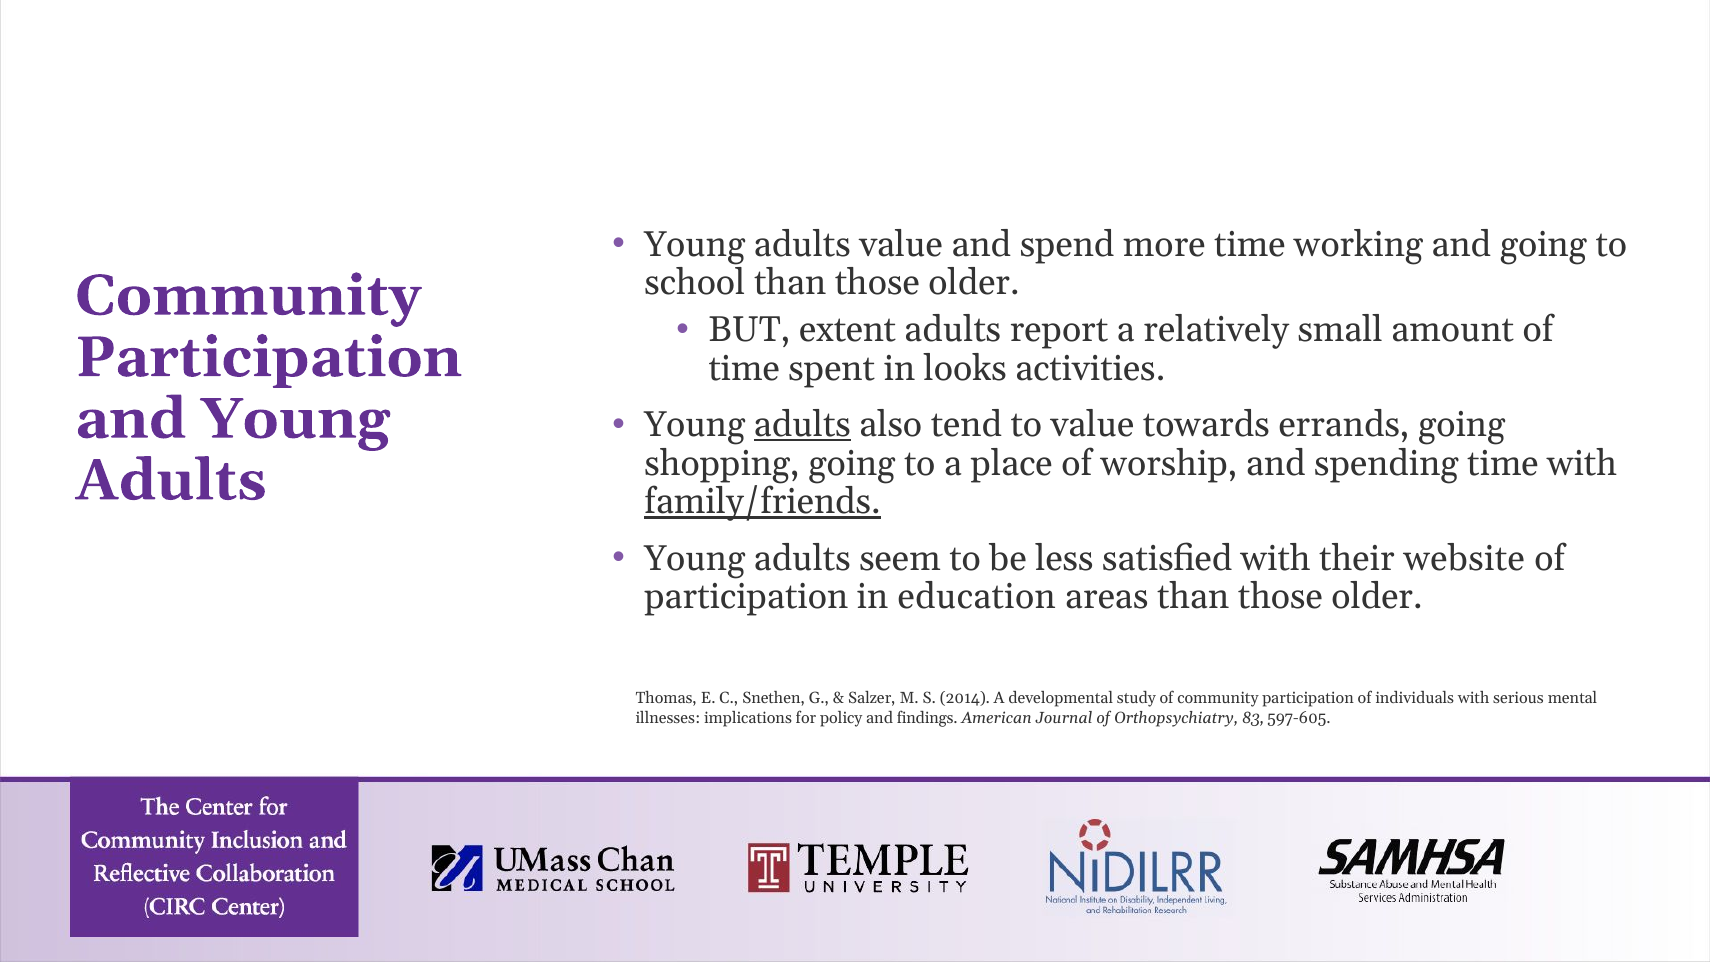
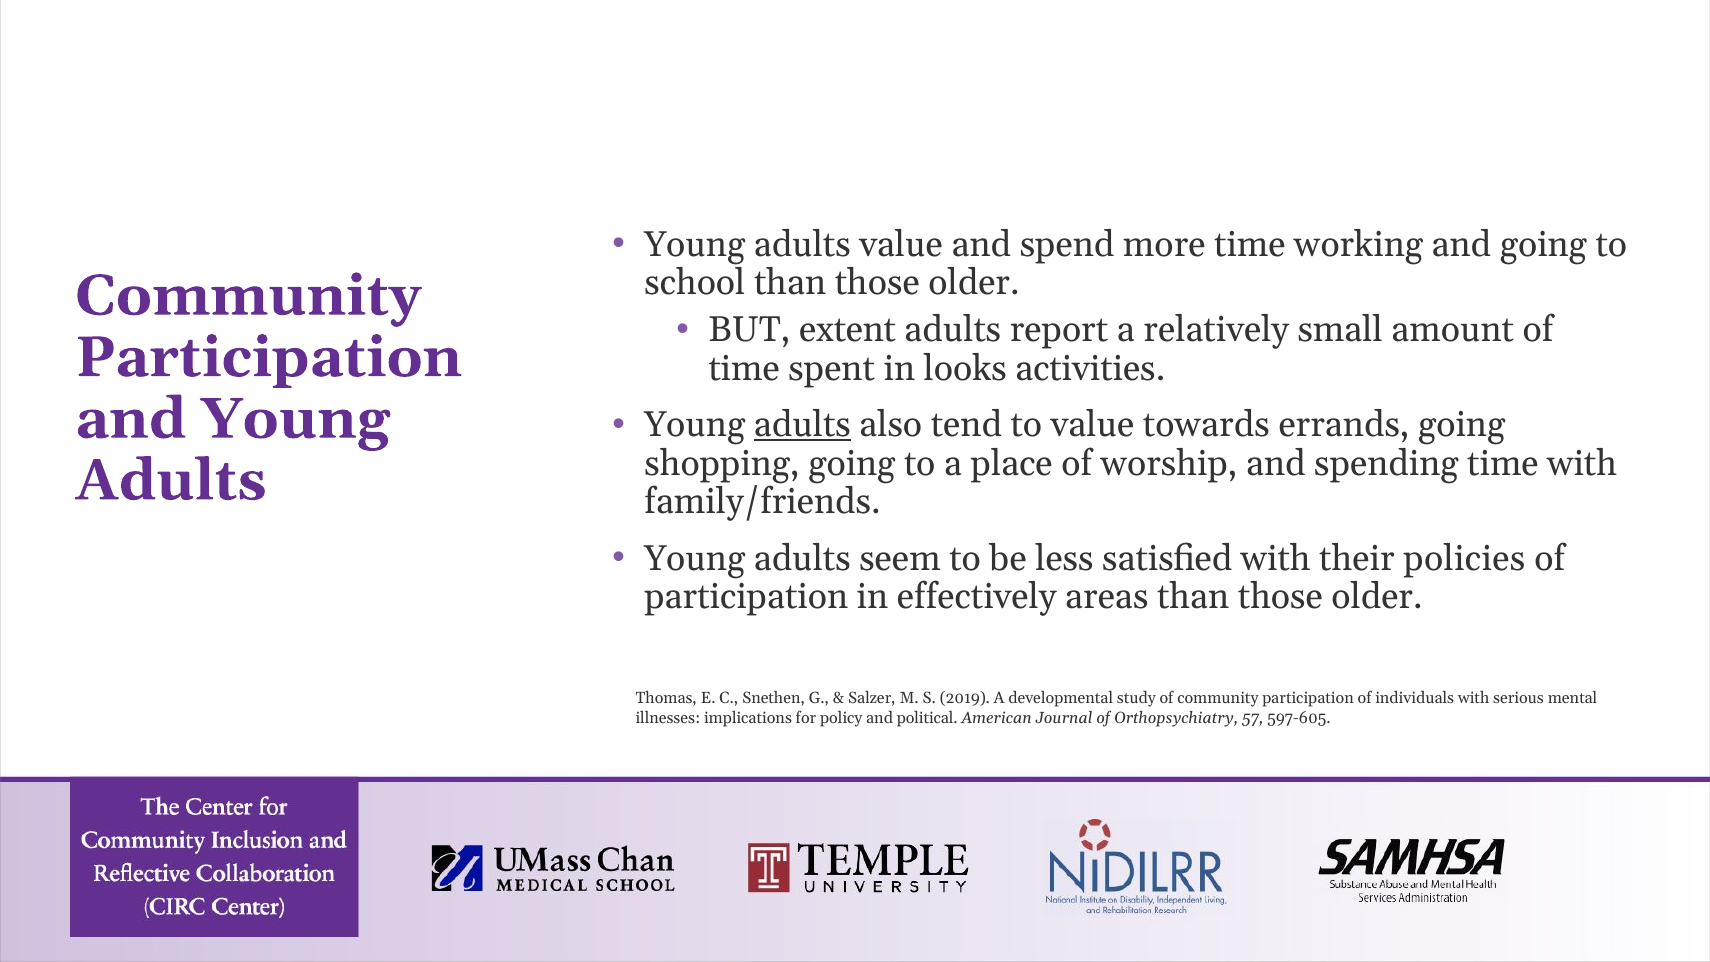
family/friends underline: present -> none
website: website -> policies
education: education -> effectively
2014: 2014 -> 2019
findings: findings -> political
83: 83 -> 57
